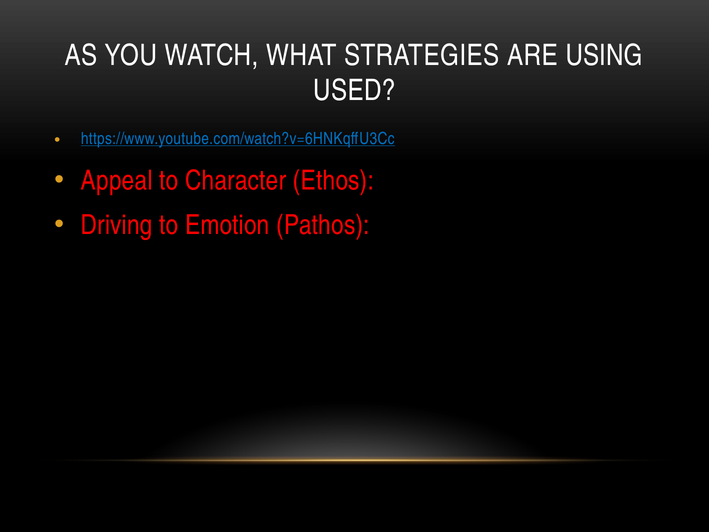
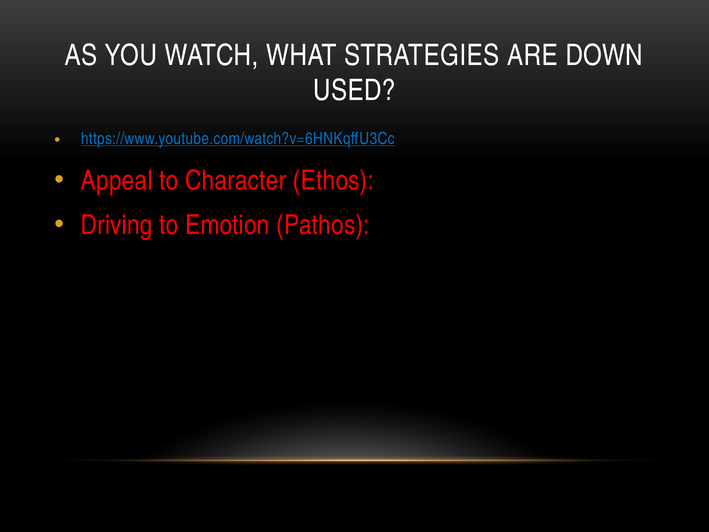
USING: USING -> DOWN
